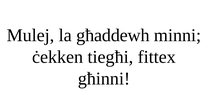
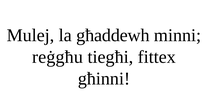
ċekken: ċekken -> reġgħu
